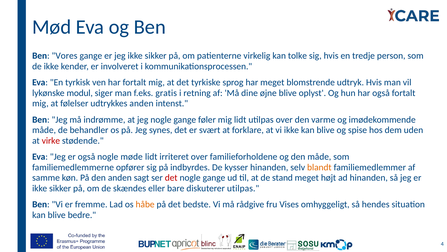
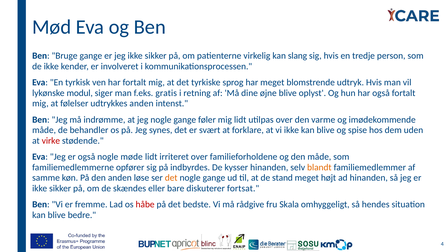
Vores: Vores -> Bruge
tolke: tolke -> slang
sagt: sagt -> løse
det at (171, 178) colour: red -> orange
diskuterer utilpas: utilpas -> fortsat
håbe colour: orange -> red
Vises: Vises -> Skala
